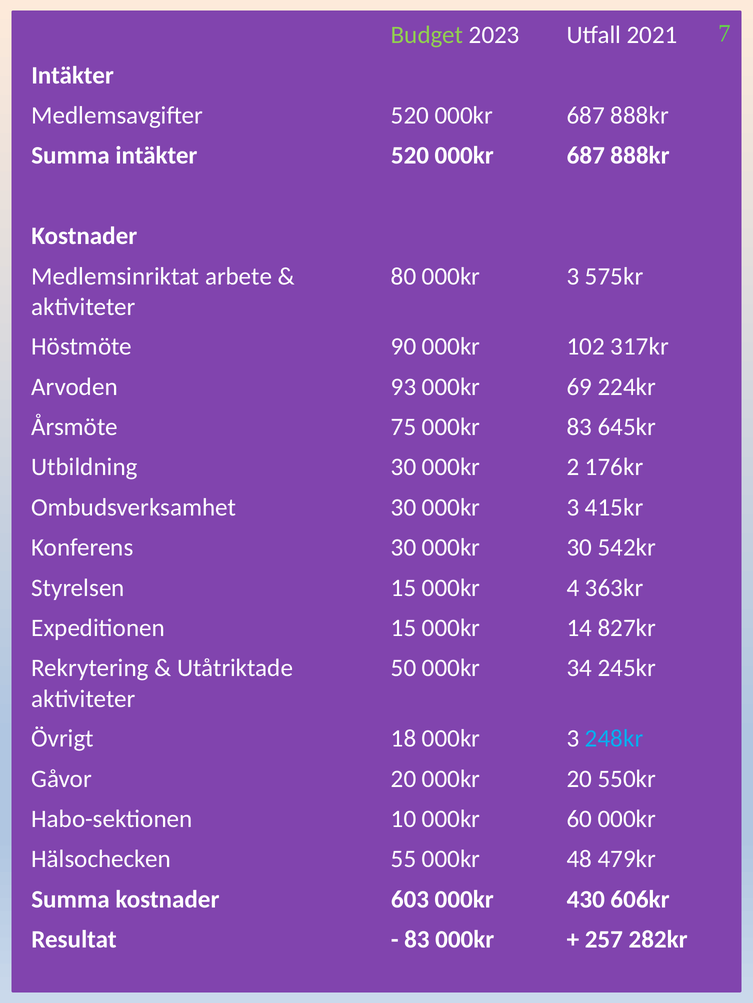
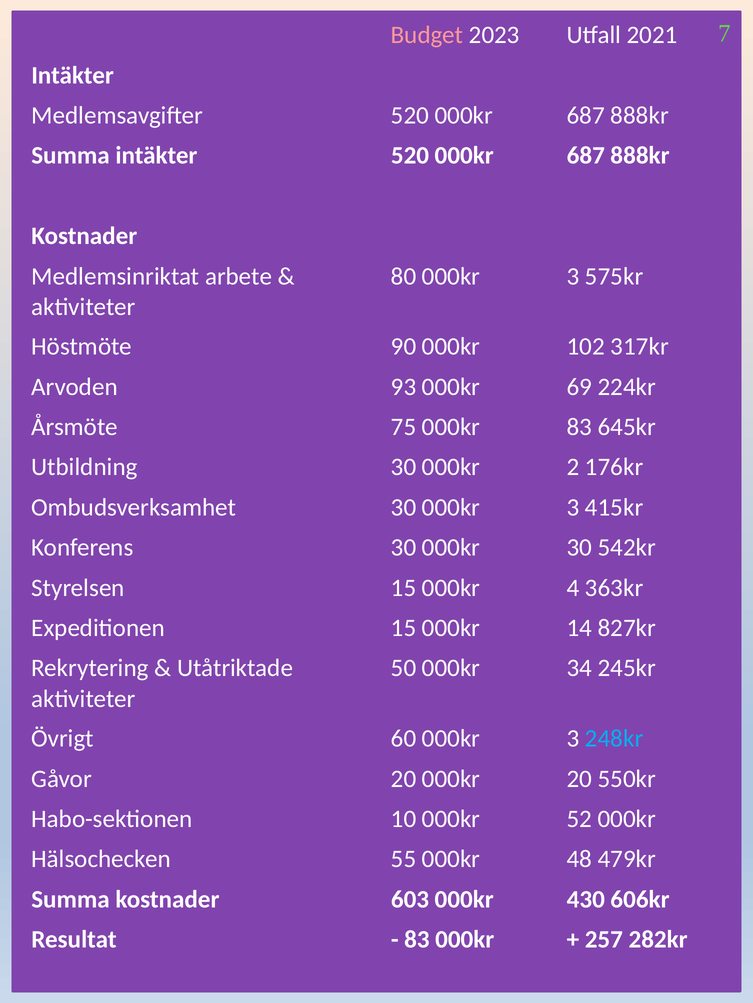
Budget colour: light green -> pink
18: 18 -> 60
60: 60 -> 52
